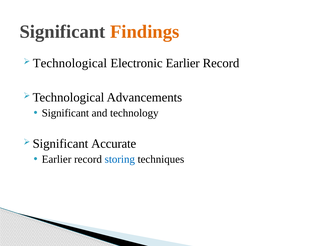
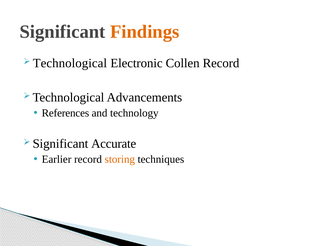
Electronic Earlier: Earlier -> Collen
Significant at (65, 113): Significant -> References
storing colour: blue -> orange
